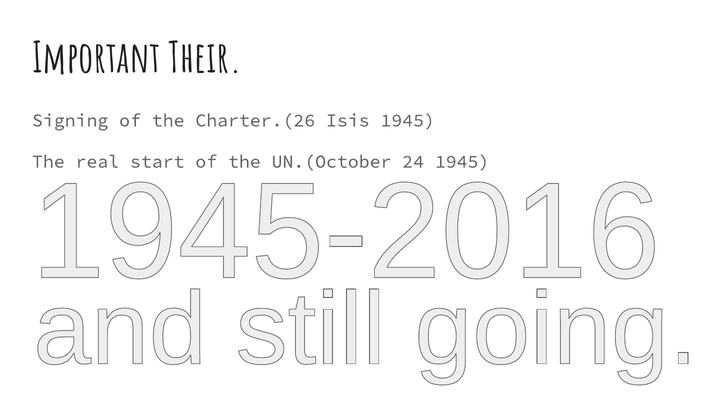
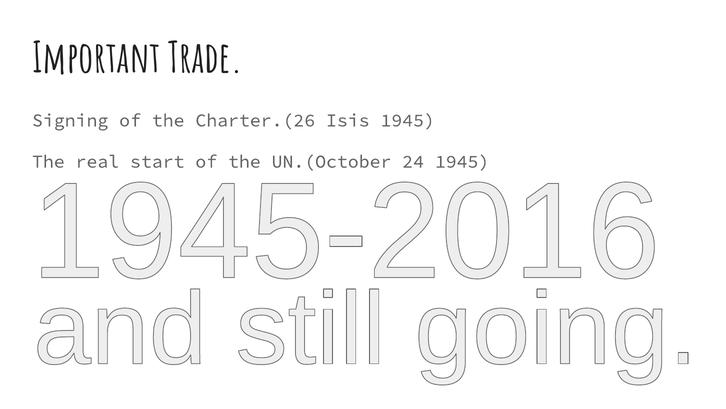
Their: Their -> Trade
